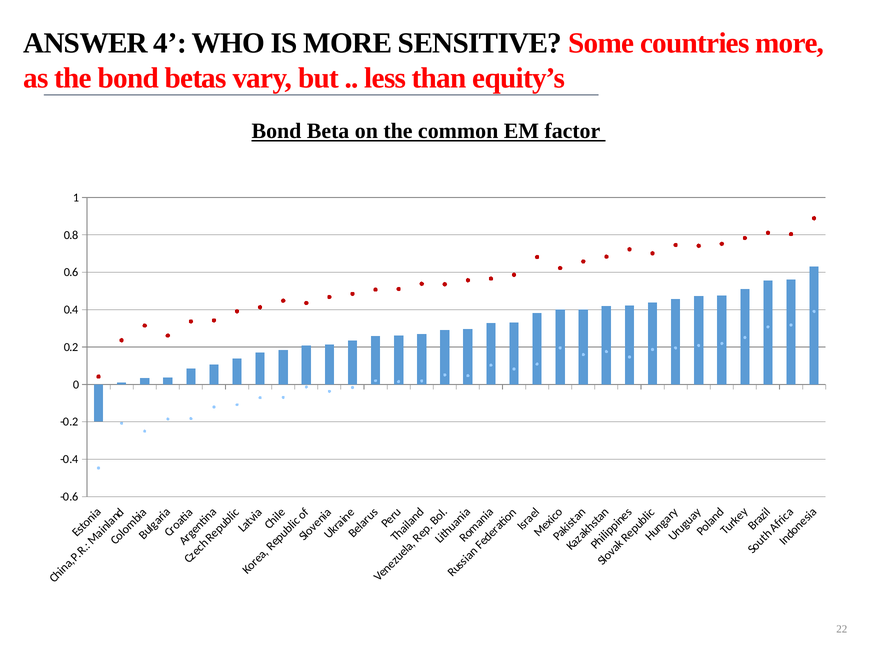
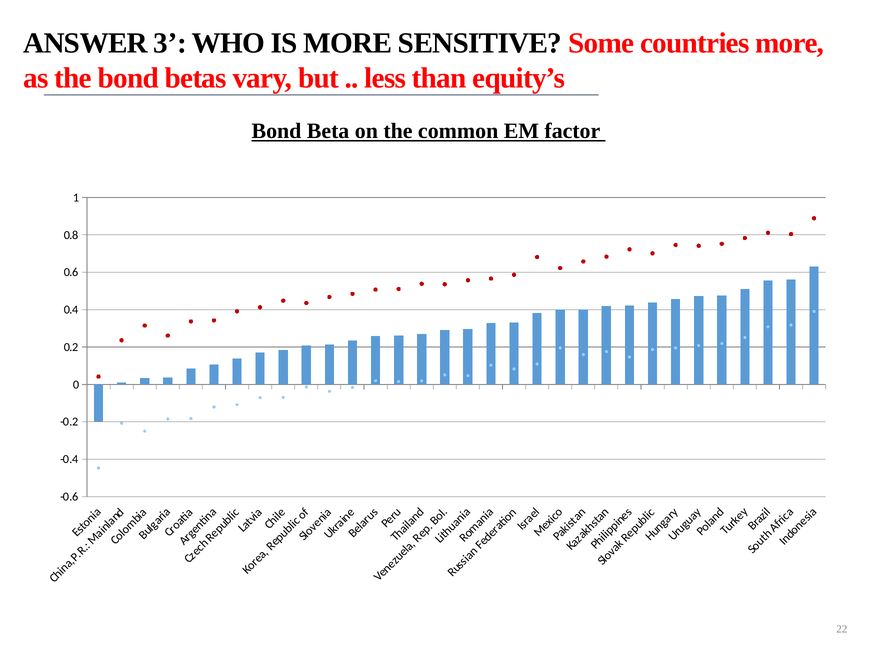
4: 4 -> 3
